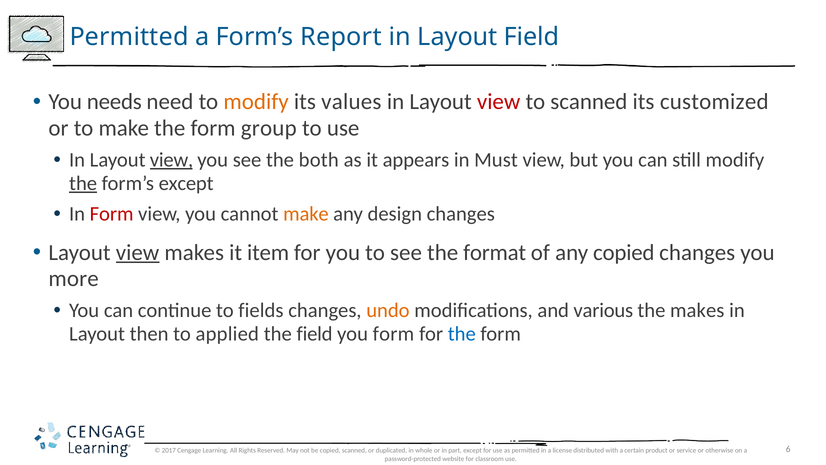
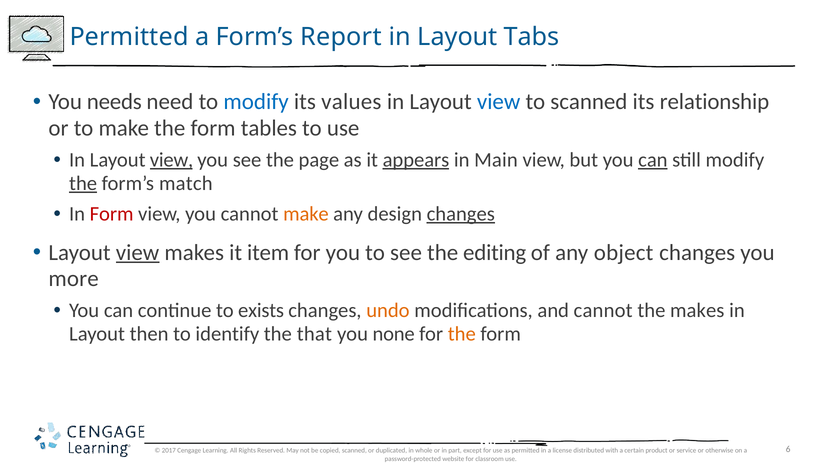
Layout Field: Field -> Tabs
modify at (256, 102) colour: orange -> blue
view at (499, 102) colour: red -> blue
customized: customized -> relationship
group: group -> tables
both: both -> page
appears underline: none -> present
Must: Must -> Main
can at (653, 160) underline: none -> present
form’s except: except -> match
changes at (461, 214) underline: none -> present
format: format -> editing
any copied: copied -> object
fields: fields -> exists
and various: various -> cannot
applied: applied -> identify
the field: field -> that
you form: form -> none
the at (462, 334) colour: blue -> orange
